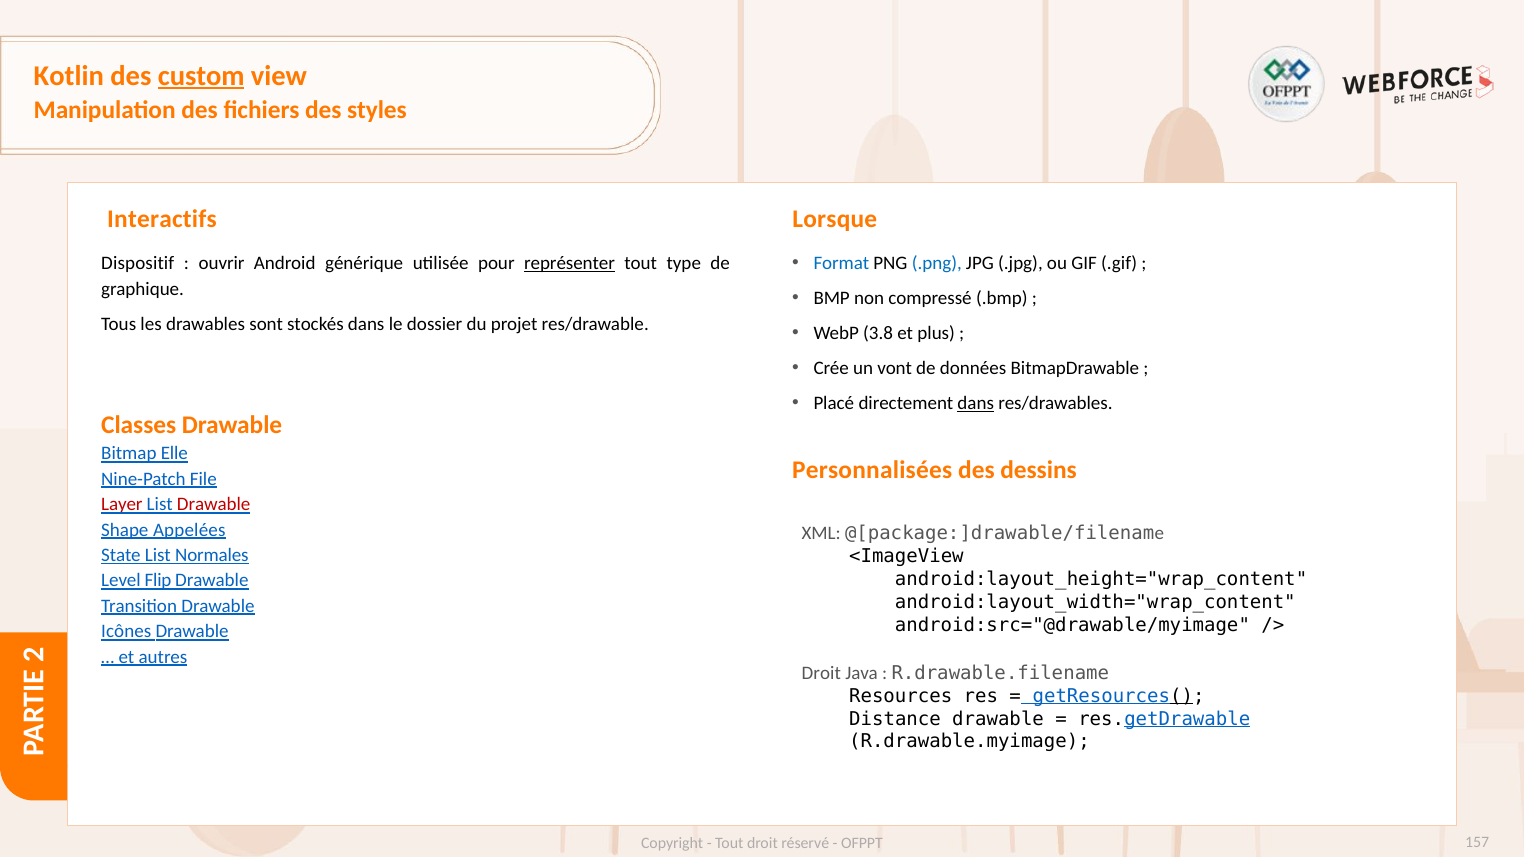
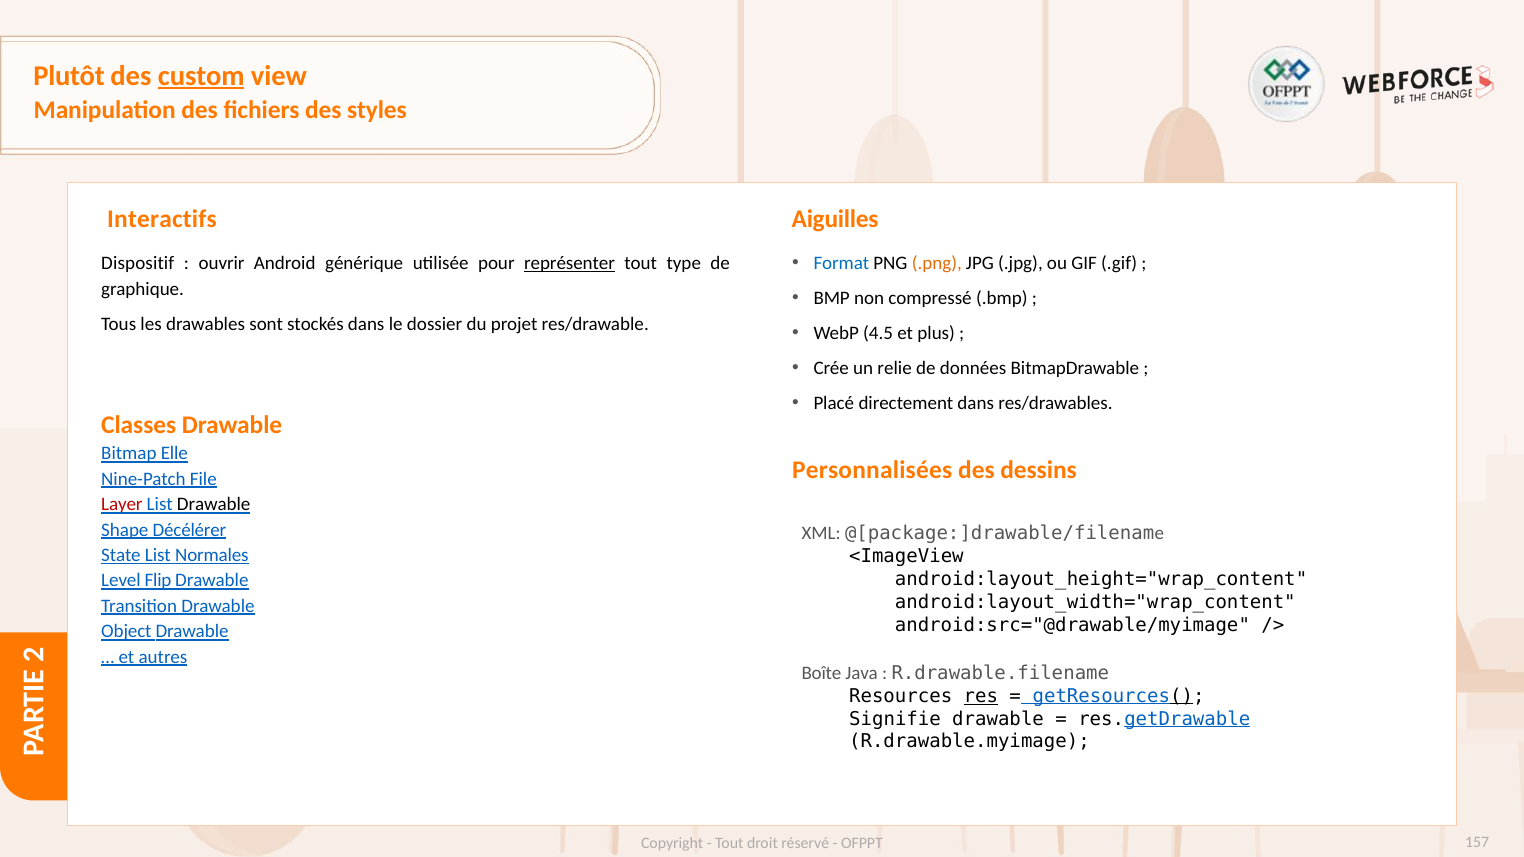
Kotlin: Kotlin -> Plutôt
Lorsque: Lorsque -> Aiguilles
.png colour: blue -> orange
3.8: 3.8 -> 4.5
vont: vont -> relie
dans at (976, 403) underline: present -> none
Drawable at (214, 505) colour: red -> black
Appelées: Appelées -> Décélérer
Icônes: Icônes -> Object
Droit at (821, 673): Droit -> Boîte
res underline: none -> present
Distance: Distance -> Signifie
